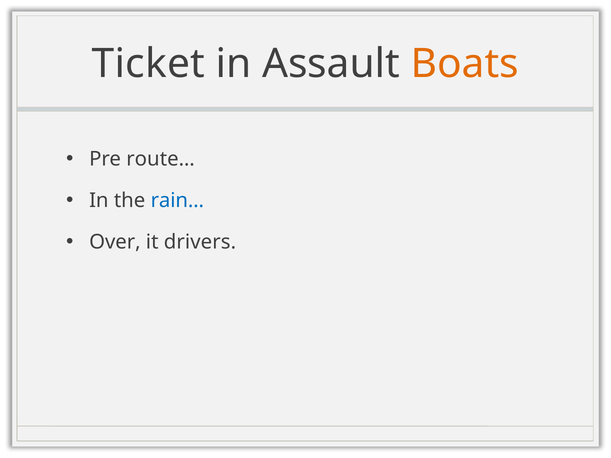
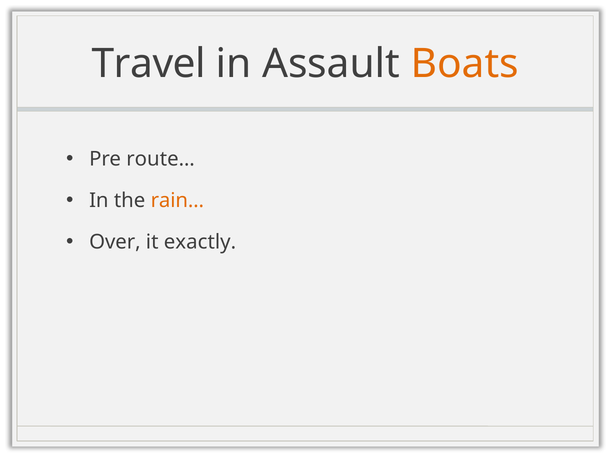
Ticket: Ticket -> Travel
rain… colour: blue -> orange
drivers: drivers -> exactly
